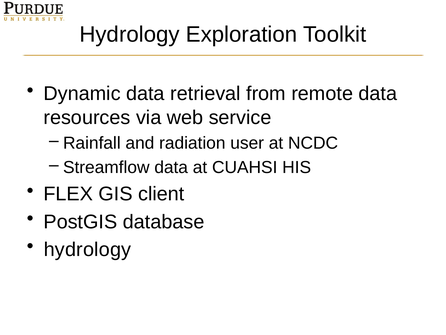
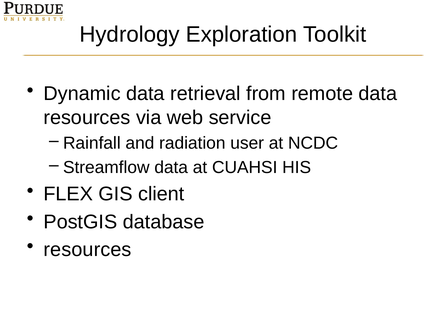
hydrology at (87, 249): hydrology -> resources
